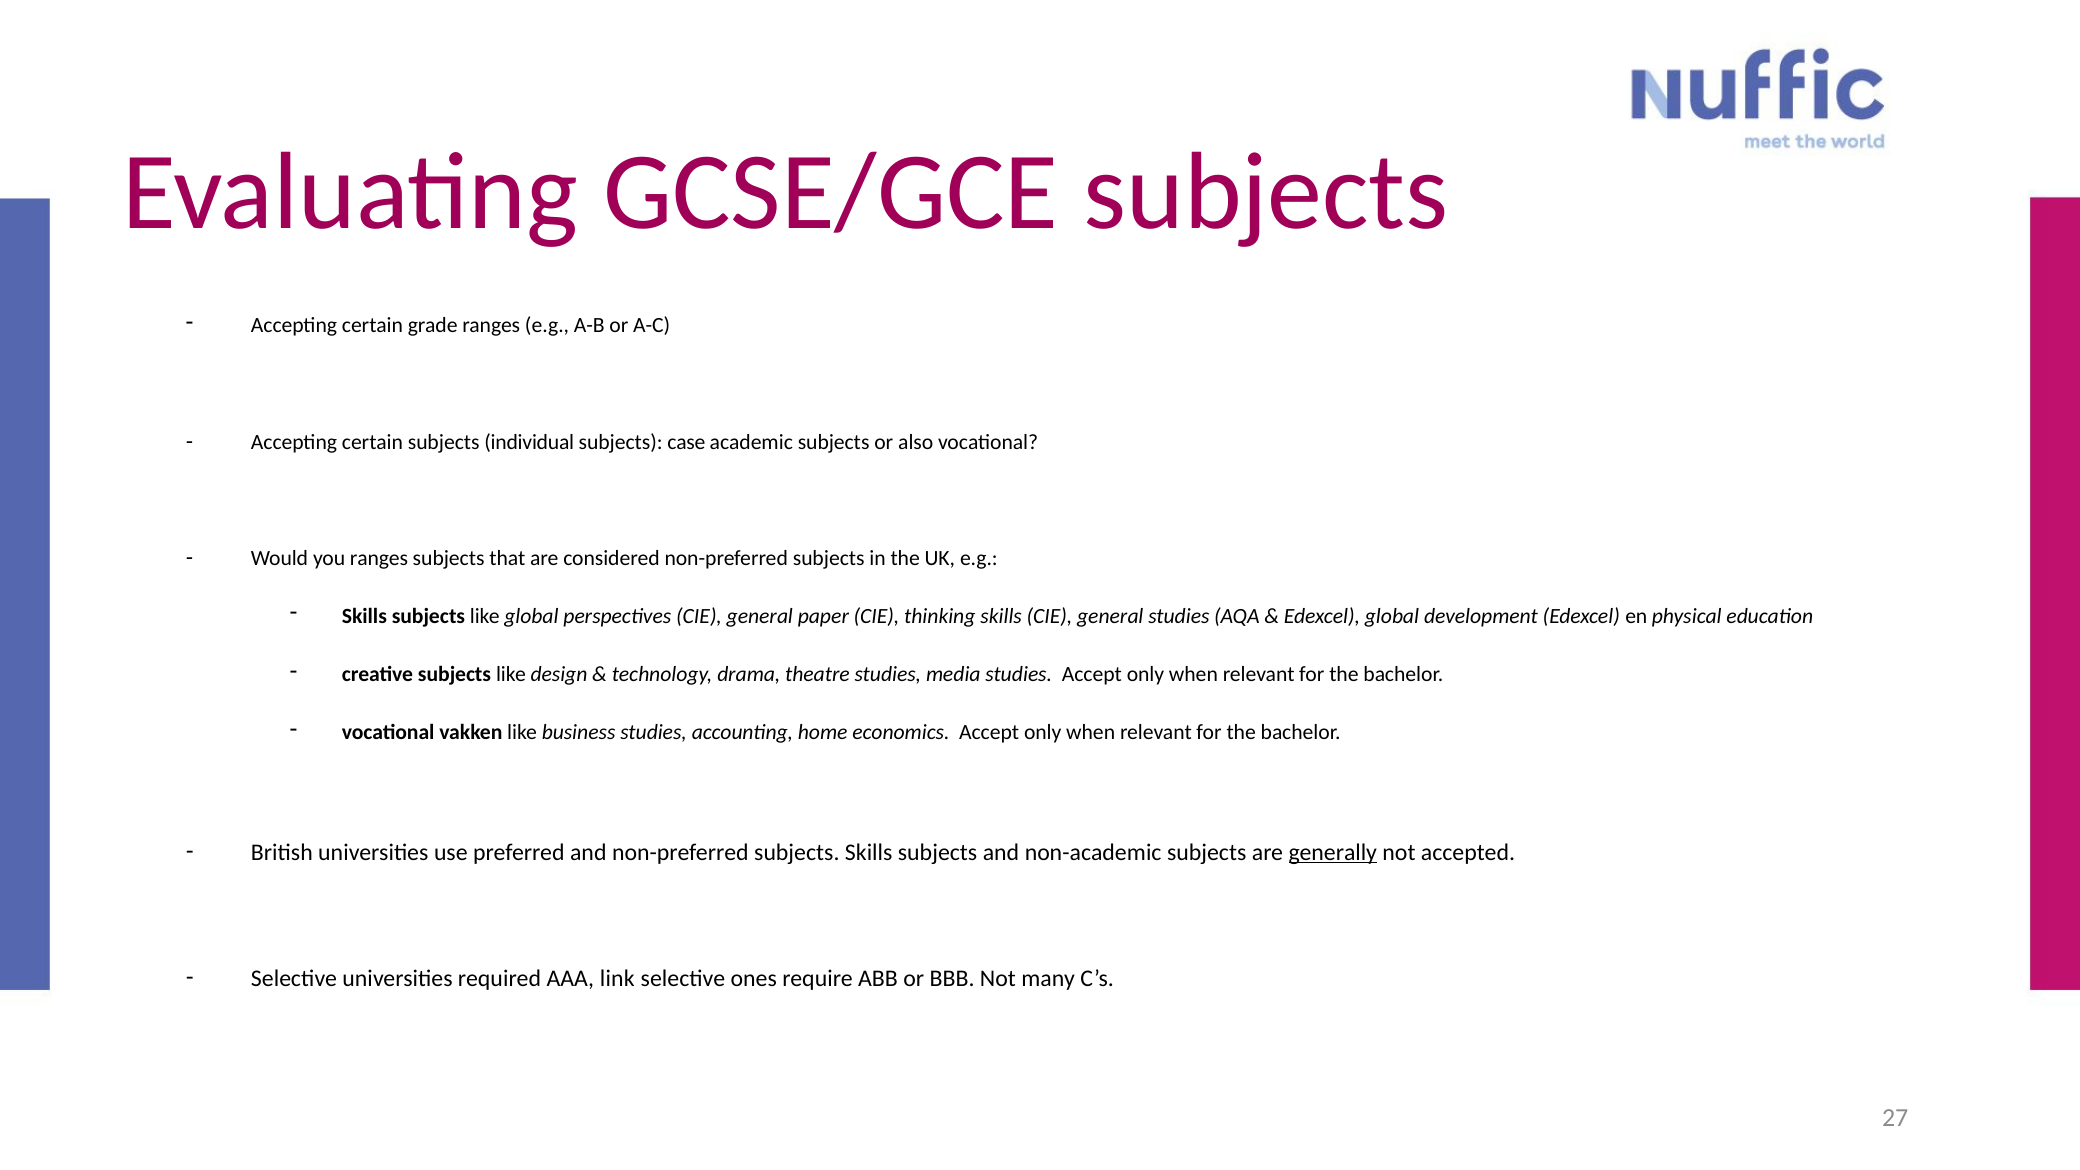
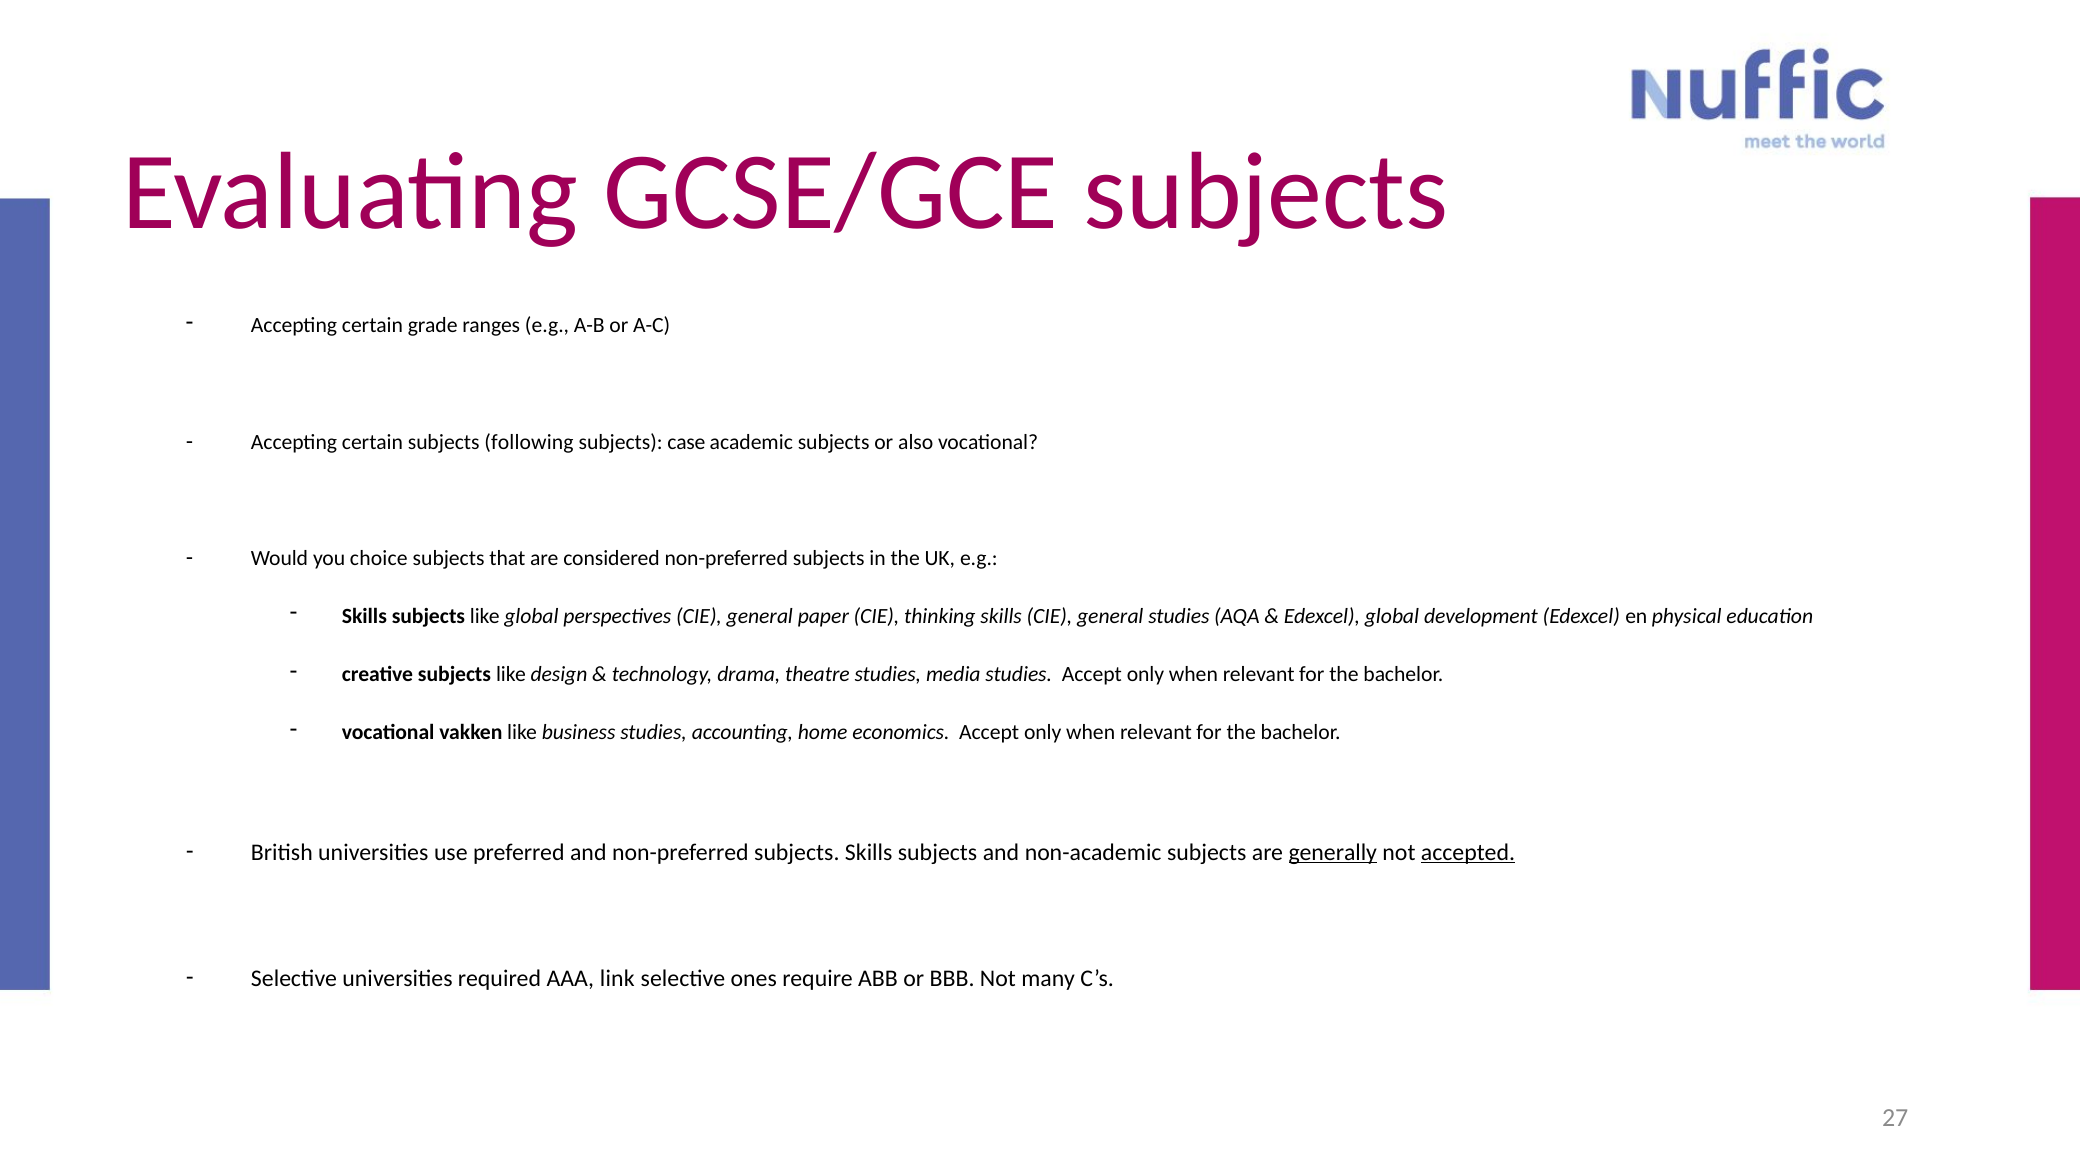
individual: individual -> following
you ranges: ranges -> choice
accepted underline: none -> present
